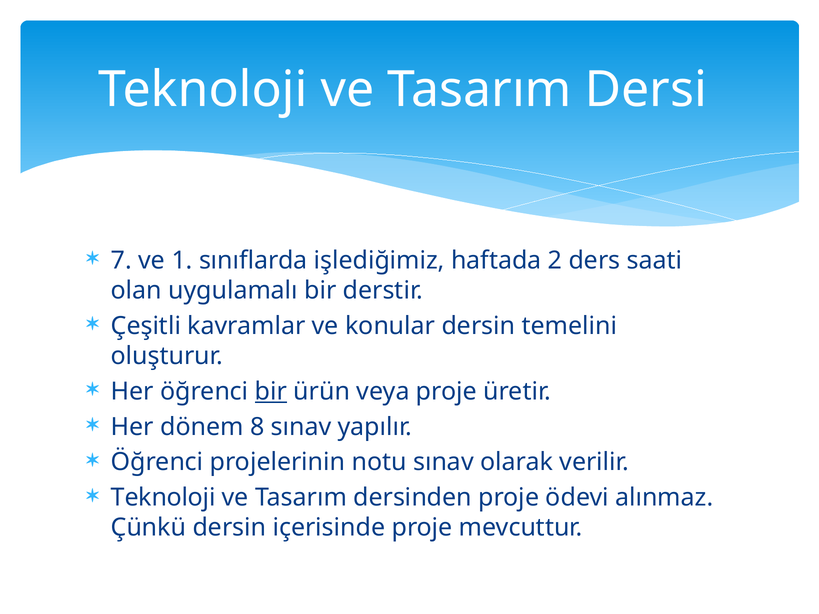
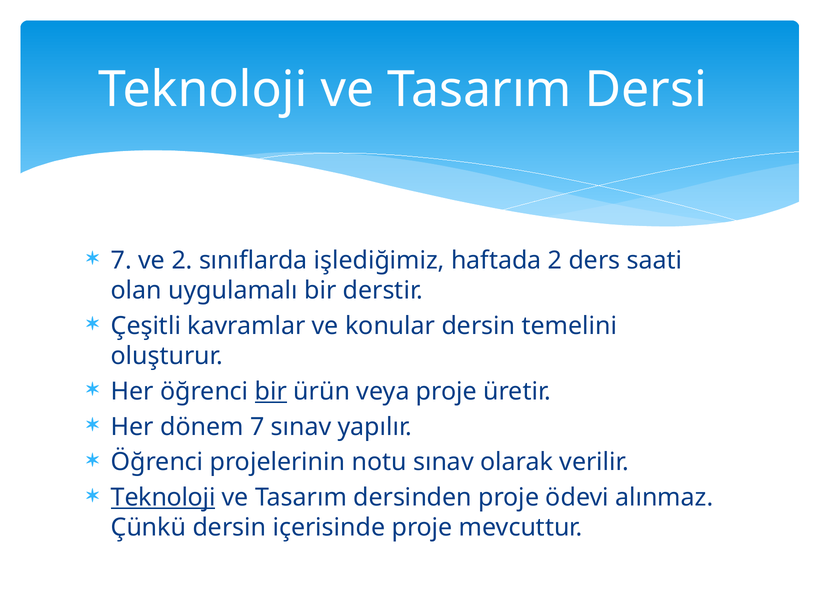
ve 1: 1 -> 2
dönem 8: 8 -> 7
Teknoloji at (163, 498) underline: none -> present
